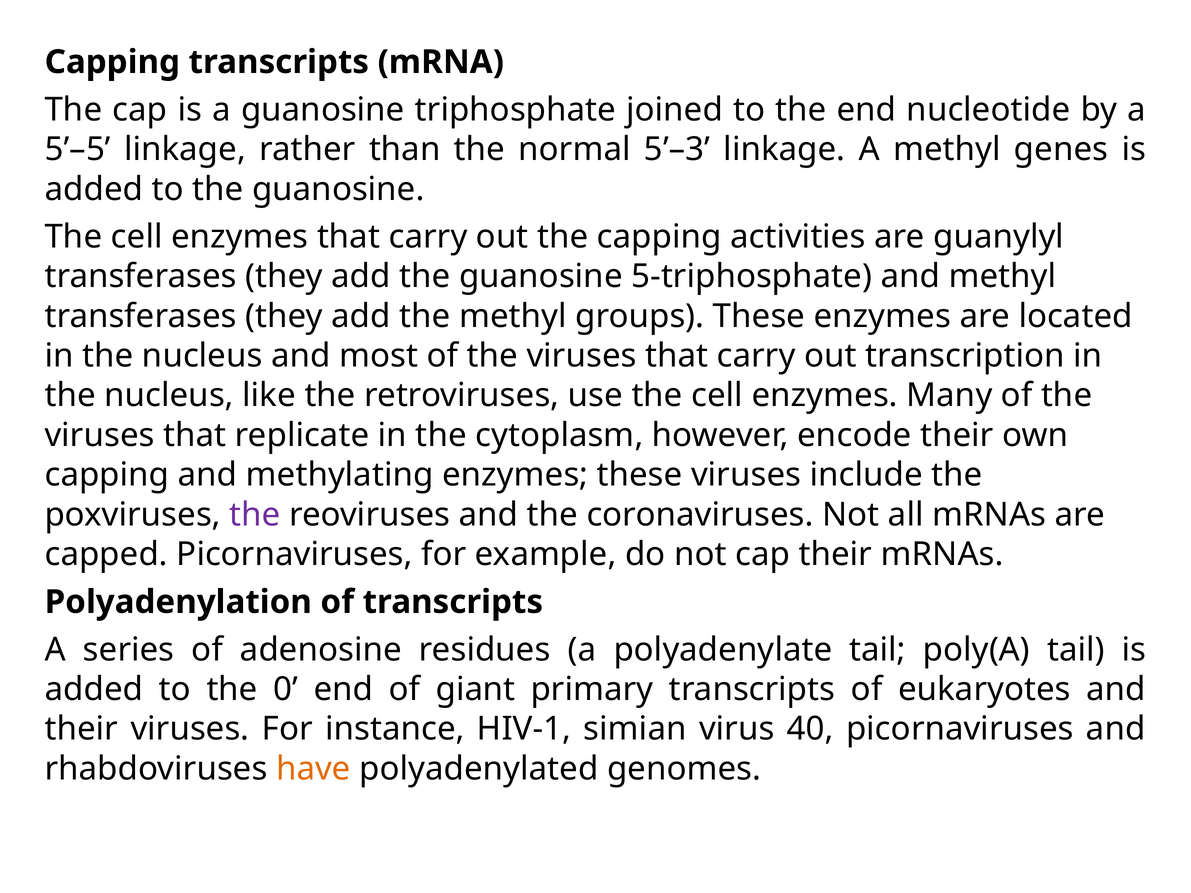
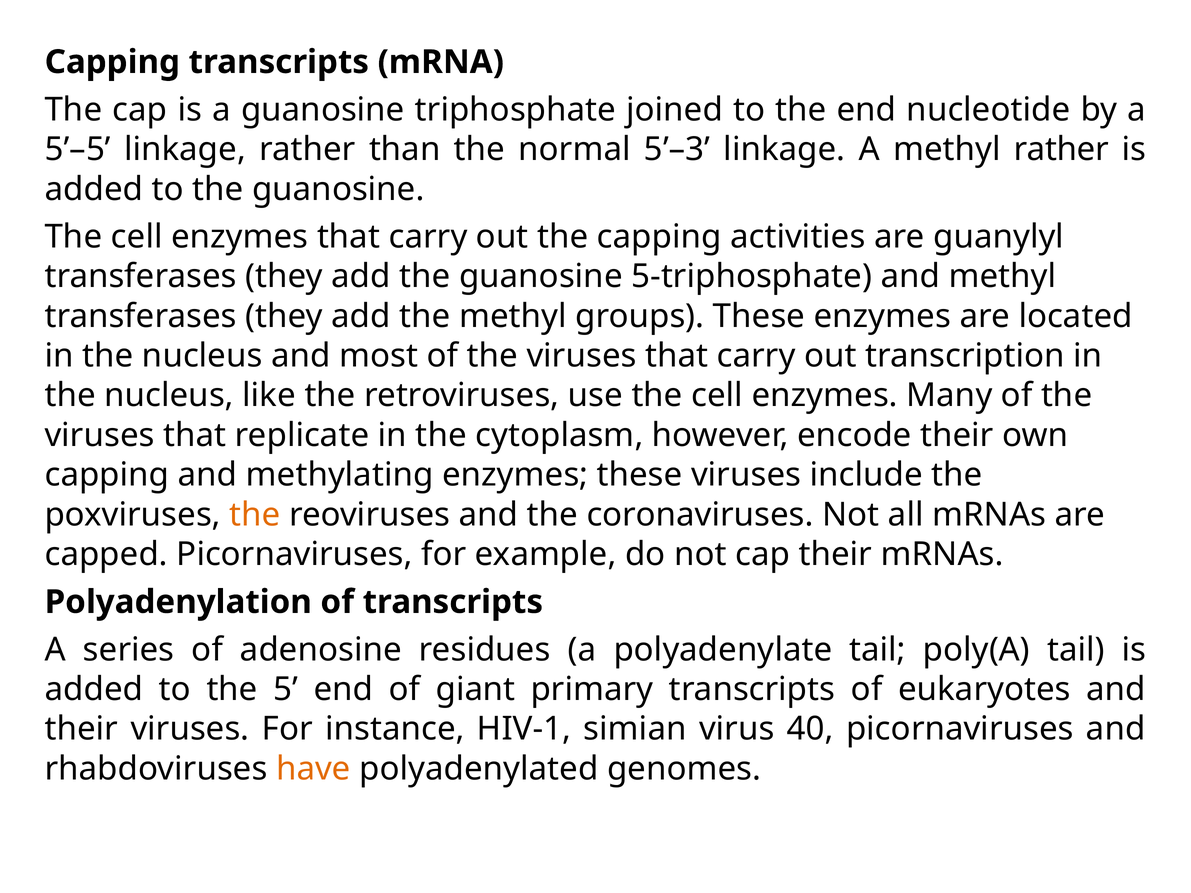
methyl genes: genes -> rather
the at (255, 515) colour: purple -> orange
0: 0 -> 5
